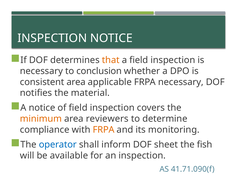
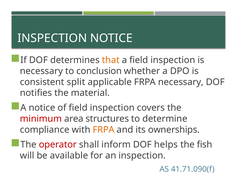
consistent area: area -> split
minimum colour: orange -> red
reviewers: reviewers -> structures
monitoring: monitoring -> ownerships
operator colour: blue -> red
sheet: sheet -> helps
